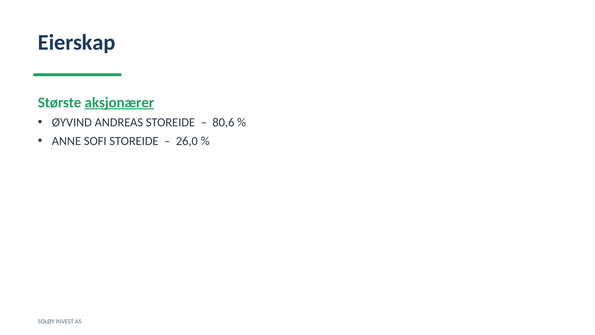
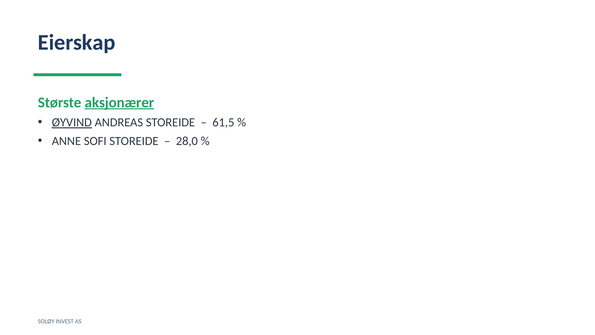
ØYVIND underline: none -> present
80,6: 80,6 -> 61,5
26,0: 26,0 -> 28,0
